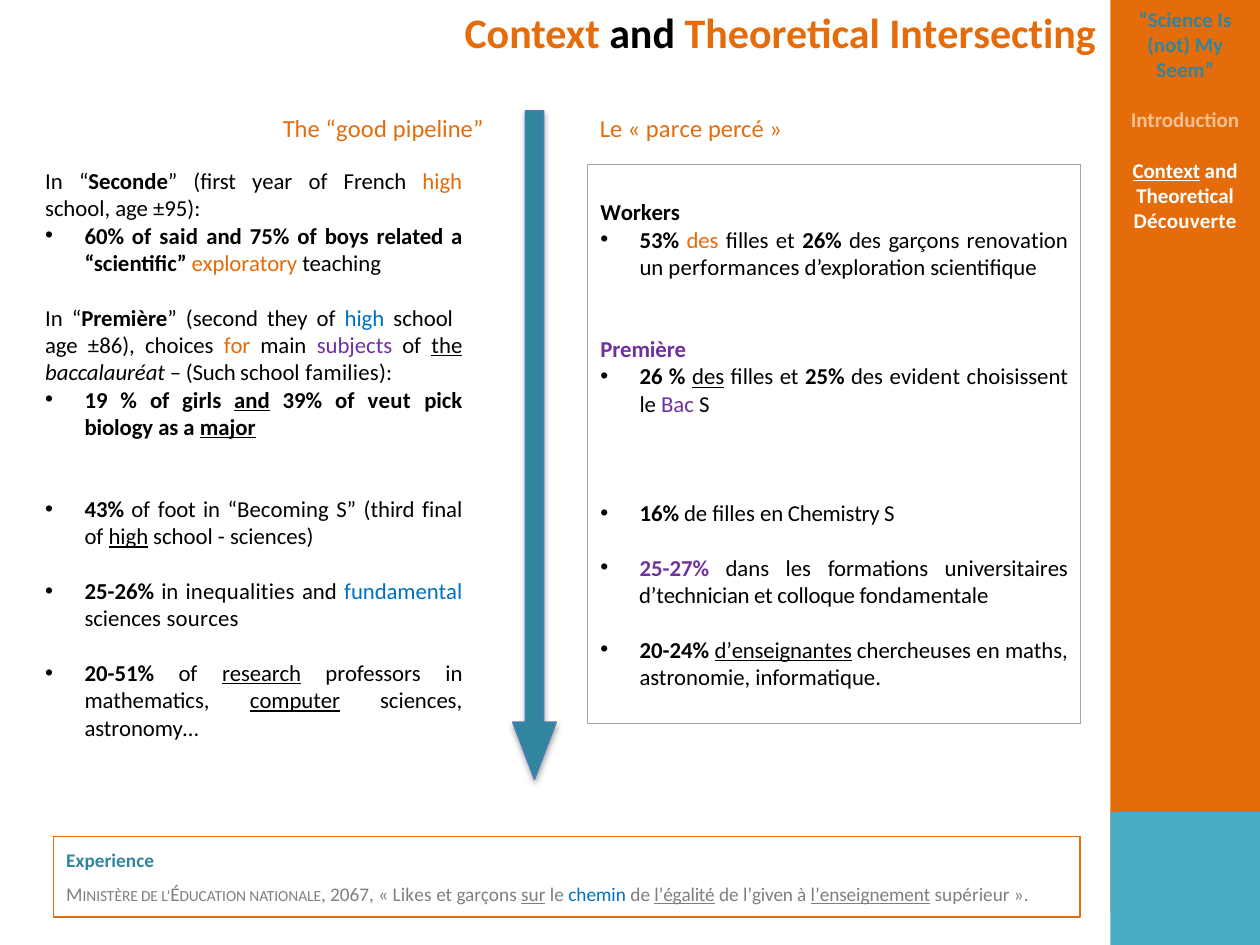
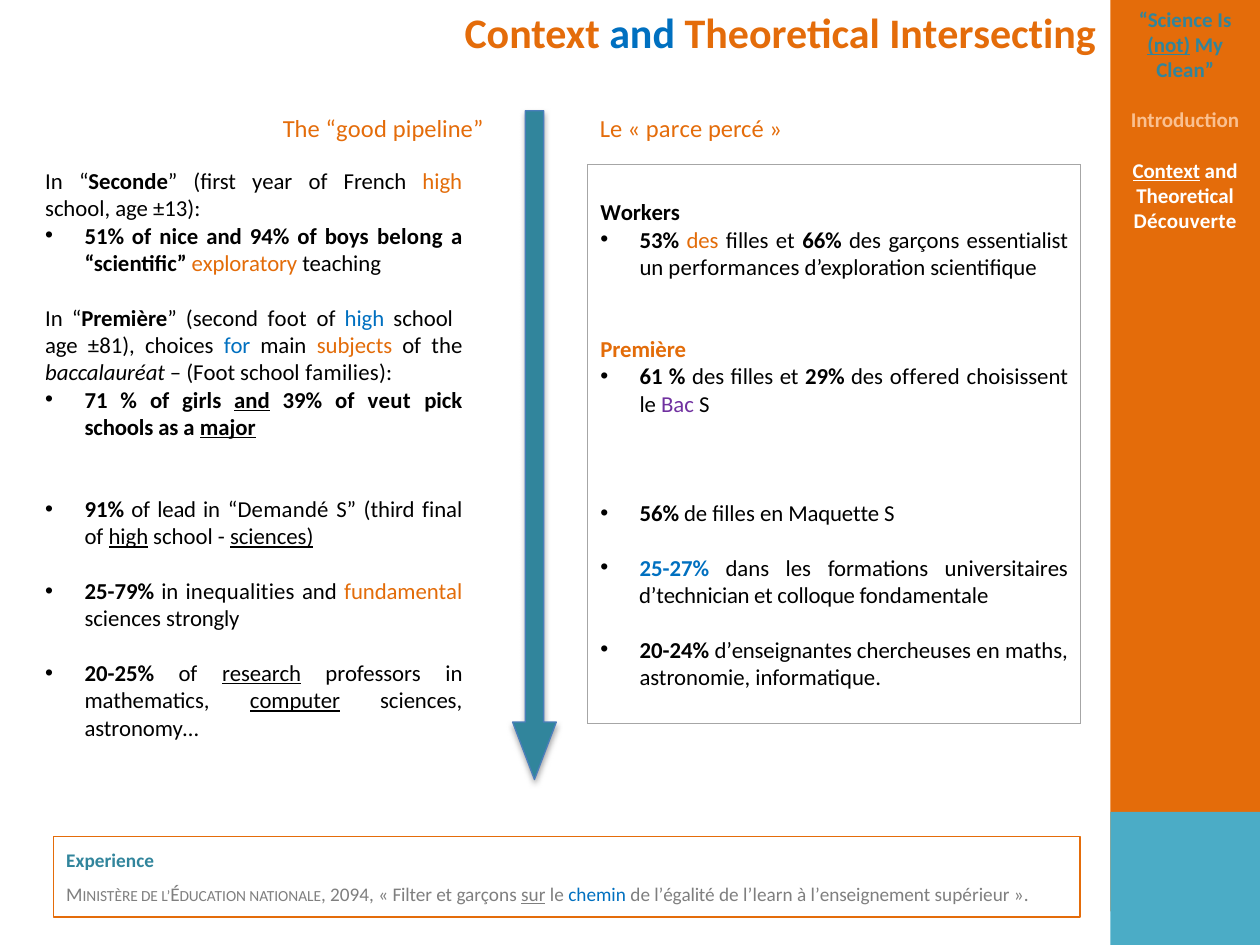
and at (642, 34) colour: black -> blue
not underline: none -> present
Seem: Seem -> Clean
±95: ±95 -> ±13
60%: 60% -> 51%
said: said -> nice
75%: 75% -> 94%
related: related -> belong
26%: 26% -> 66%
renovation: renovation -> essentialist
second they: they -> foot
±86: ±86 -> ±81
for colour: orange -> blue
subjects colour: purple -> orange
the at (447, 346) underline: present -> none
Première at (643, 350) colour: purple -> orange
Such at (211, 373): Such -> Foot
26: 26 -> 61
des at (708, 377) underline: present -> none
25%: 25% -> 29%
evident: evident -> offered
19: 19 -> 71
biology: biology -> schools
43%: 43% -> 91%
foot: foot -> lead
Becoming: Becoming -> Demandé
16%: 16% -> 56%
Chemistry: Chemistry -> Maquette
sciences at (272, 537) underline: none -> present
25-27% colour: purple -> blue
25-26%: 25-26% -> 25-79%
fundamental colour: blue -> orange
sources: sources -> strongly
d’enseignantes underline: present -> none
20-51%: 20-51% -> 20-25%
2067: 2067 -> 2094
Likes: Likes -> Filter
l’égalité underline: present -> none
l’given: l’given -> l’learn
l’enseignement underline: present -> none
